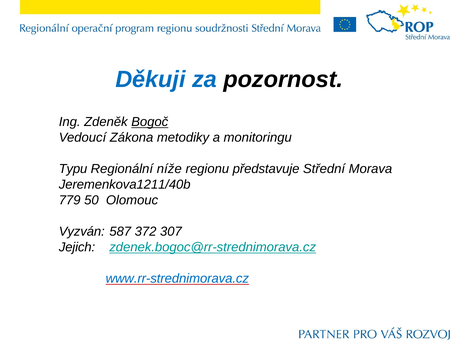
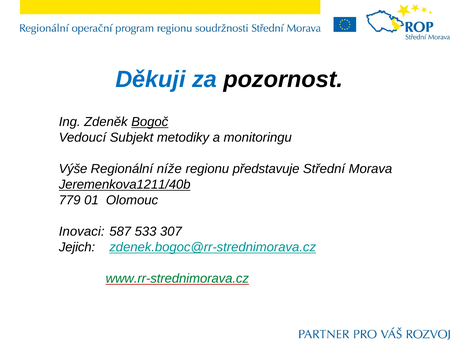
Zákona: Zákona -> Subjekt
Typu: Typu -> Výše
Jeremenkova1211/40b underline: none -> present
50: 50 -> 01
Vyzván: Vyzván -> Inovaci
372: 372 -> 533
www.rr-strednimorava.cz colour: blue -> green
